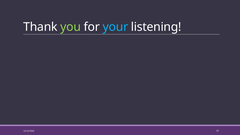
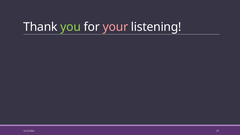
your colour: light blue -> pink
